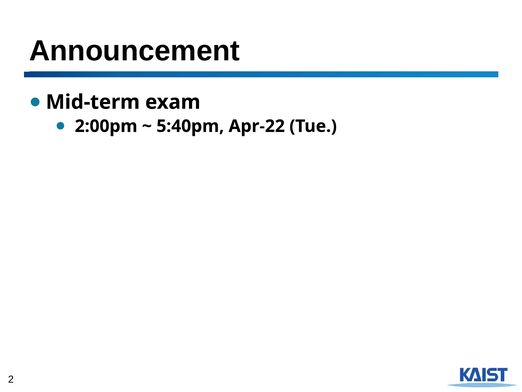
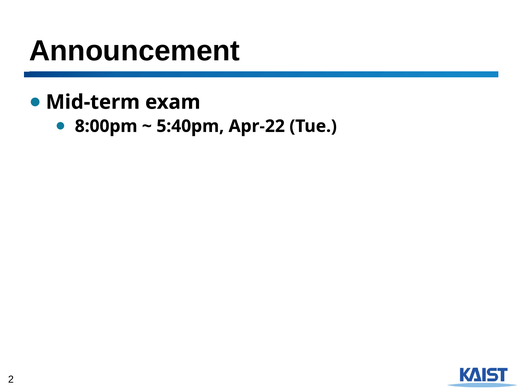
2:00pm: 2:00pm -> 8:00pm
